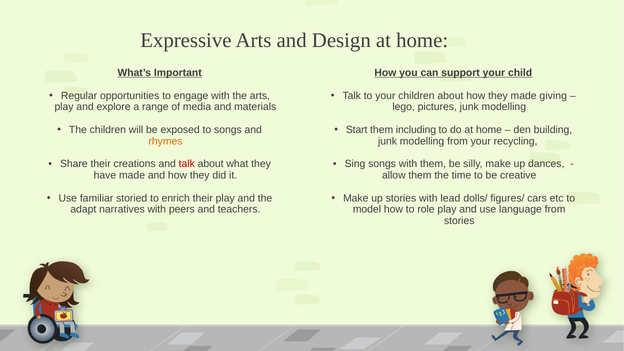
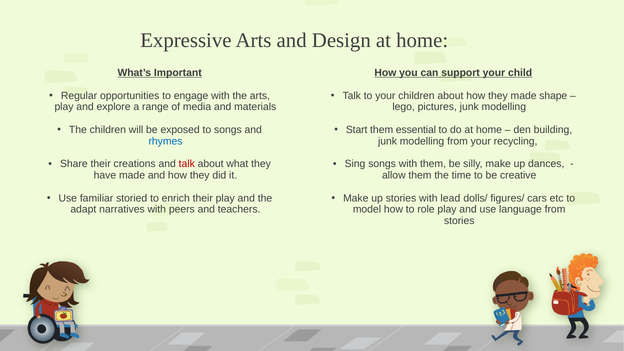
giving: giving -> shape
including: including -> essential
rhymes colour: orange -> blue
